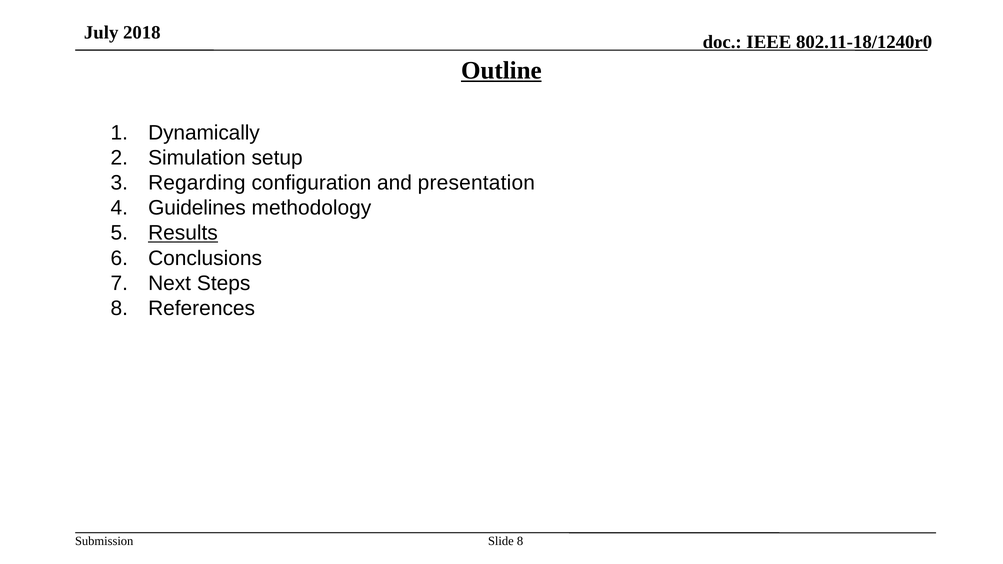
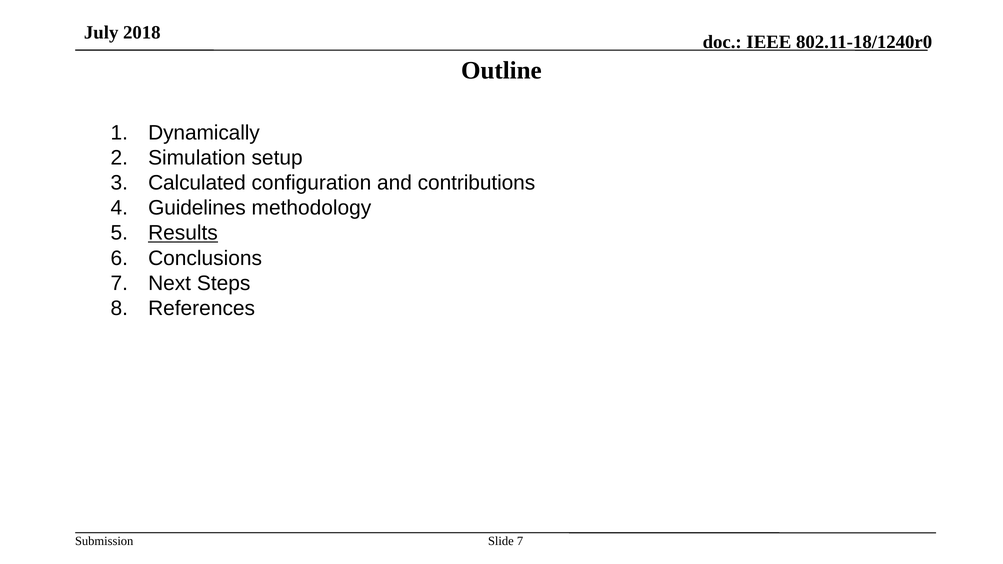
Outline underline: present -> none
Regarding: Regarding -> Calculated
presentation: presentation -> contributions
Slide 8: 8 -> 7
